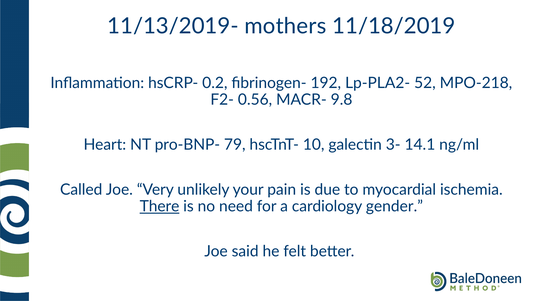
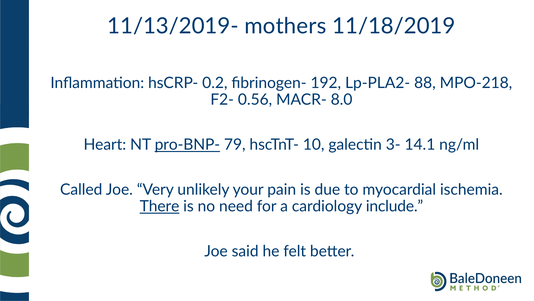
52: 52 -> 88
9.8: 9.8 -> 8.0
pro-BNP- underline: none -> present
gender: gender -> include
